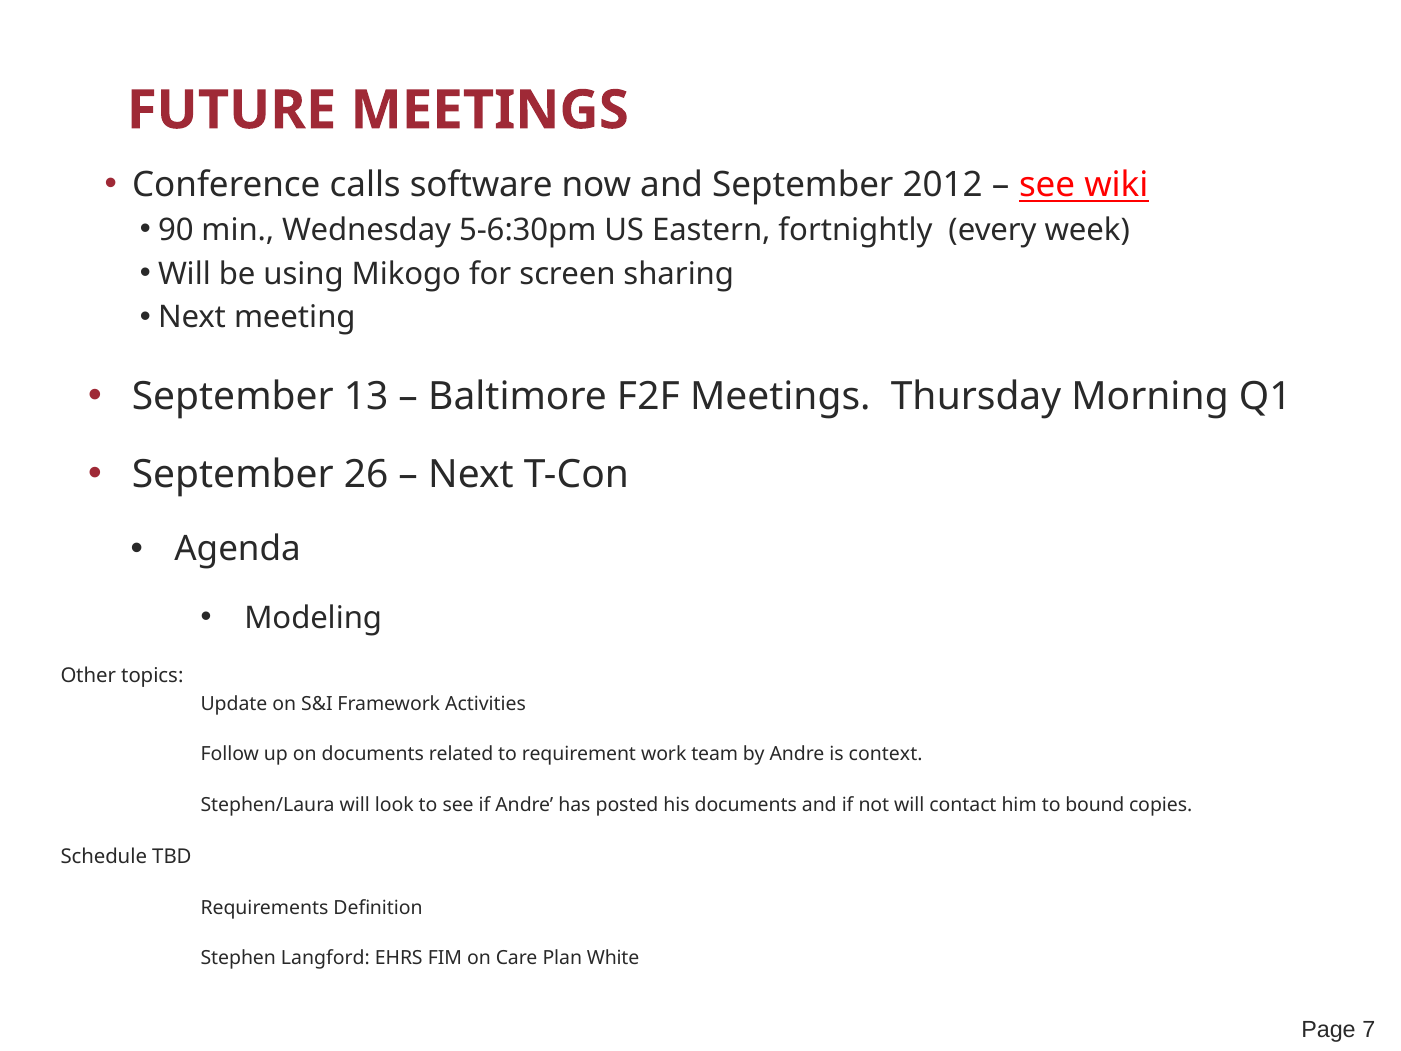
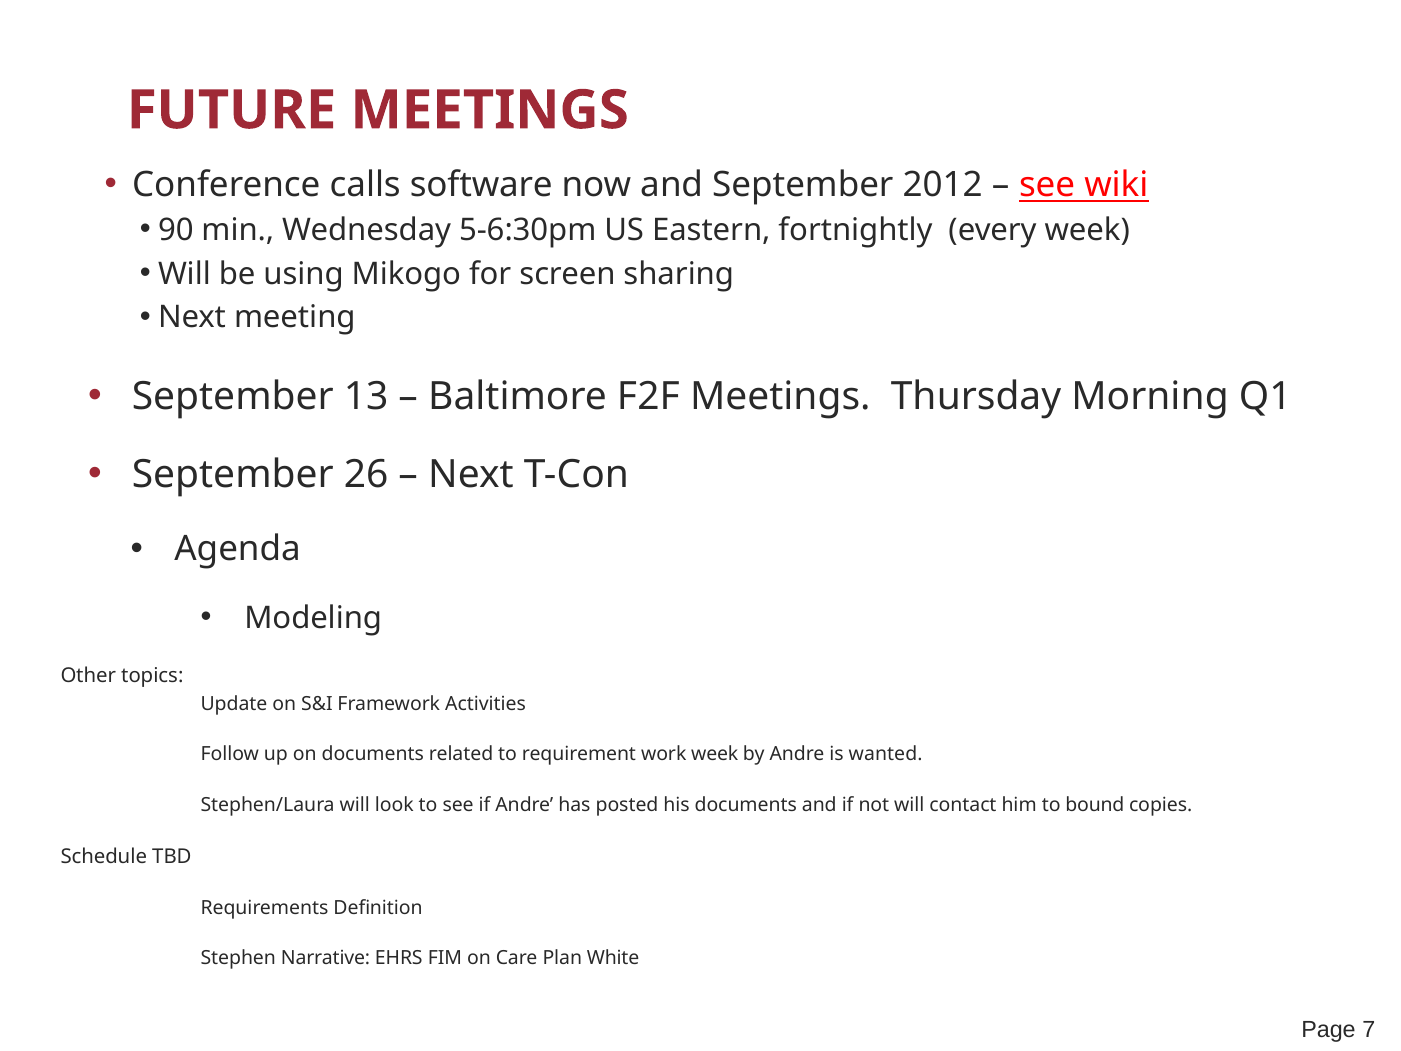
work team: team -> week
context: context -> wanted
Langford: Langford -> Narrative
